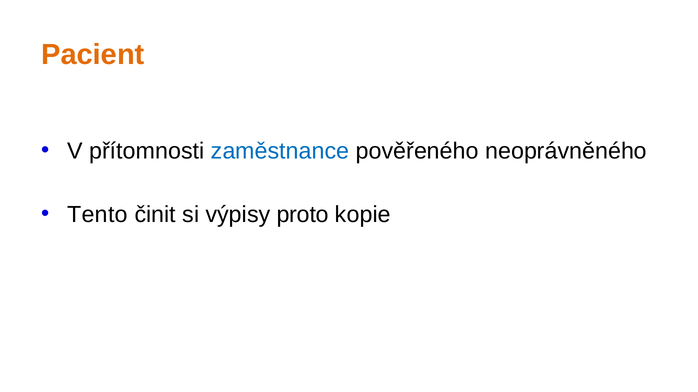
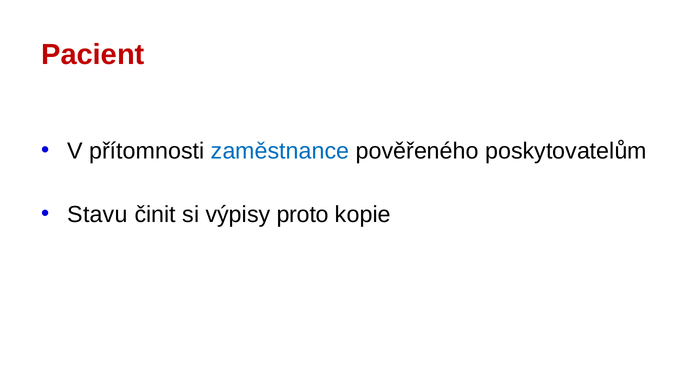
Pacient colour: orange -> red
neoprávněného: neoprávněného -> poskytovatelům
Tento: Tento -> Stavu
